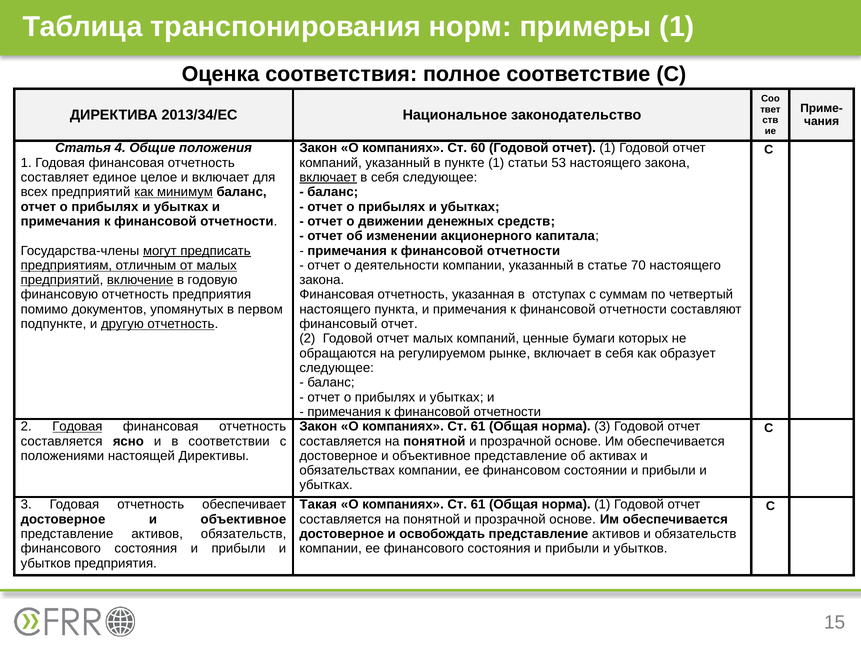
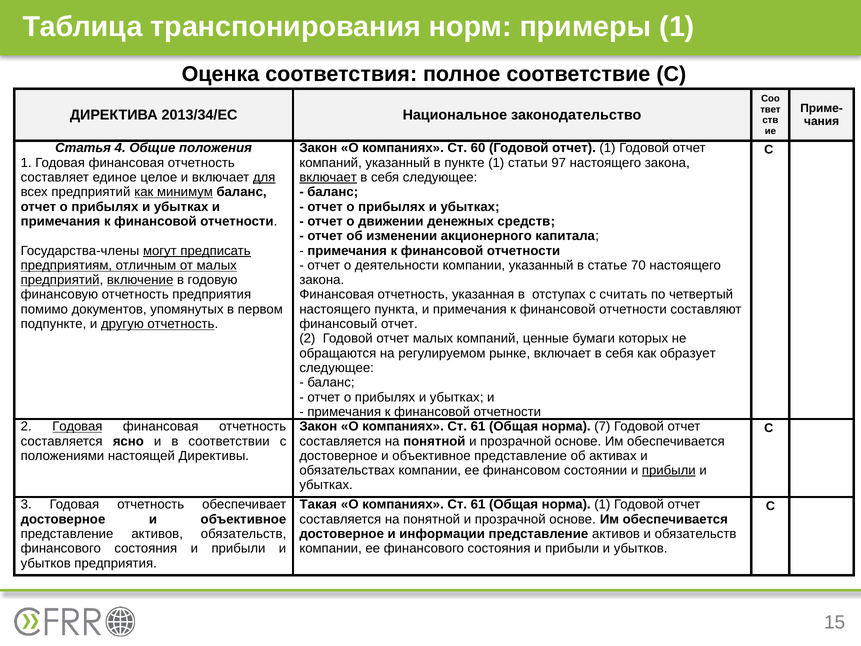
53: 53 -> 97
для underline: none -> present
суммам: суммам -> считать
норма 3: 3 -> 7
прибыли at (669, 470) underline: none -> present
освобождать: освобождать -> информации
